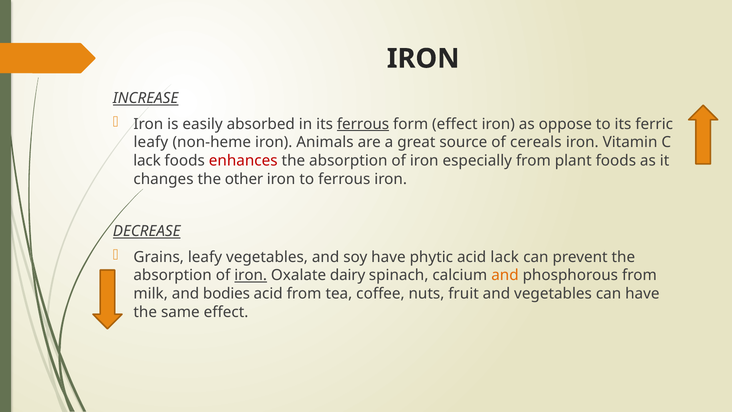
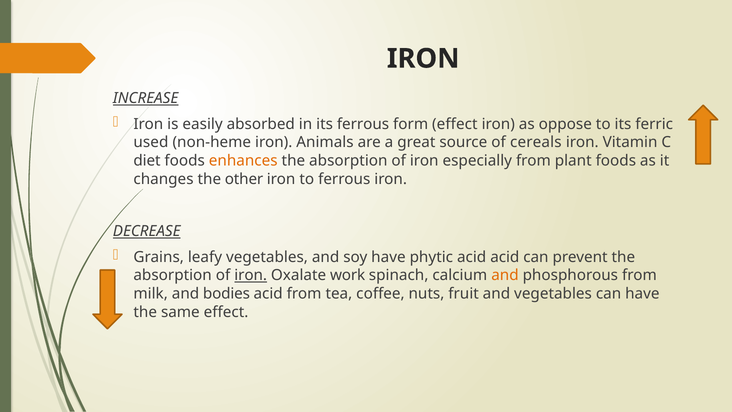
ferrous at (363, 124) underline: present -> none
leafy at (151, 142): leafy -> used
lack at (147, 161): lack -> diet
enhances colour: red -> orange
acid lack: lack -> acid
dairy: dairy -> work
